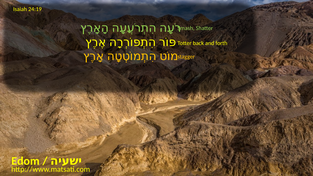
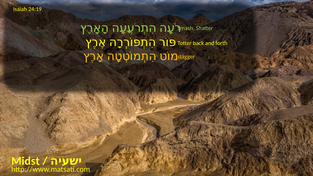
Edom: Edom -> Midst
